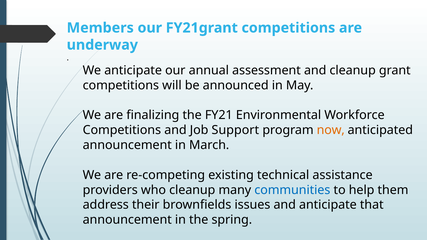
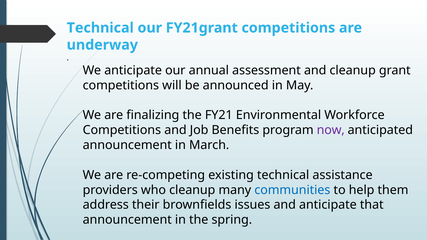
Members at (100, 28): Members -> Technical
Support: Support -> Benefits
now colour: orange -> purple
